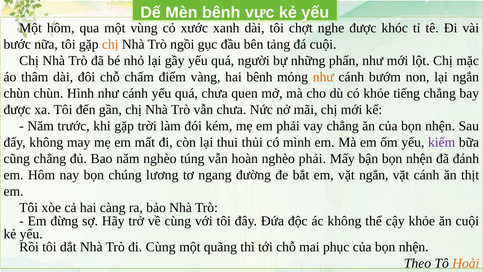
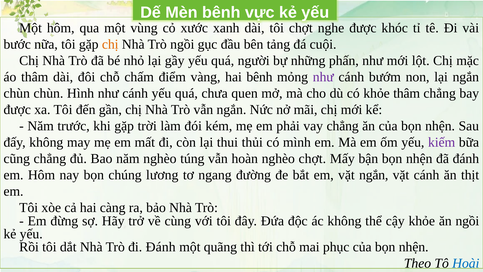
như at (323, 77) colour: orange -> purple
khỏe tiếng: tiếng -> thâm
vẫn chưa: chưa -> ngắn
nghèo phải: phải -> chợt
ăn cuội: cuội -> ngồi
đi Cùng: Cùng -> Đánh
Hoài colour: orange -> blue
